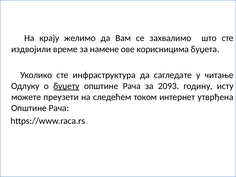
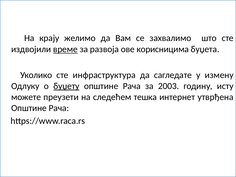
време underline: none -> present
намене: намене -> развоја
читање: читање -> измену
2093: 2093 -> 2003
током: током -> тешка
